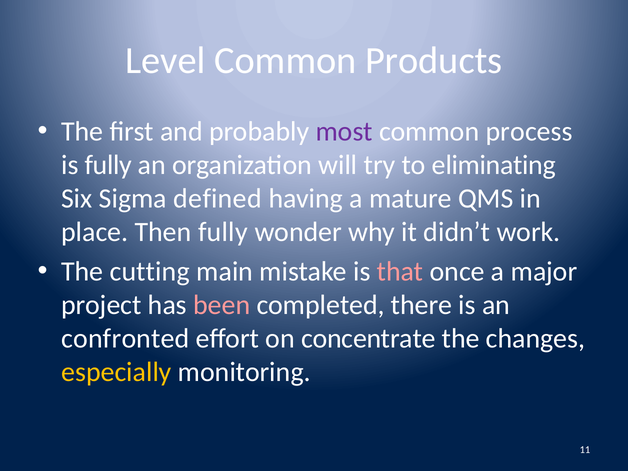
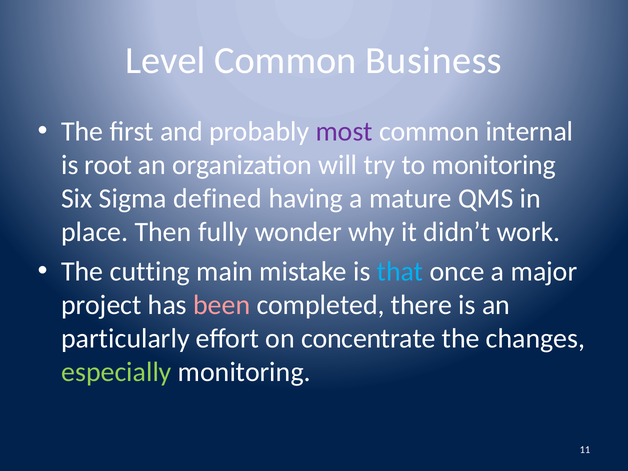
Products: Products -> Business
process: process -> internal
is fully: fully -> root
to eliminating: eliminating -> monitoring
that colour: pink -> light blue
confronted: confronted -> particularly
especially colour: yellow -> light green
